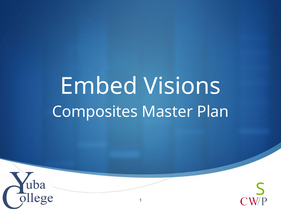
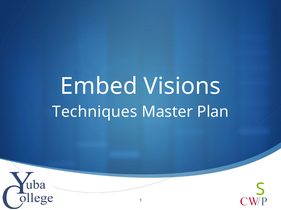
Composites: Composites -> Techniques
